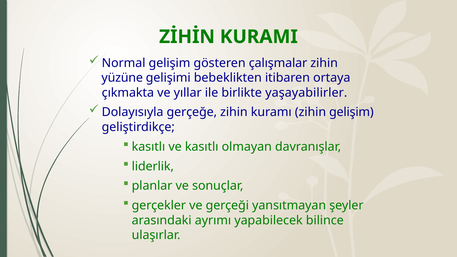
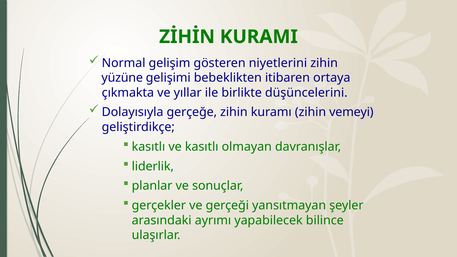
çalışmalar: çalışmalar -> niyetlerini
yaşayabilirler: yaşayabilirler -> düşüncelerini
zihin gelişim: gelişim -> vemeyi
